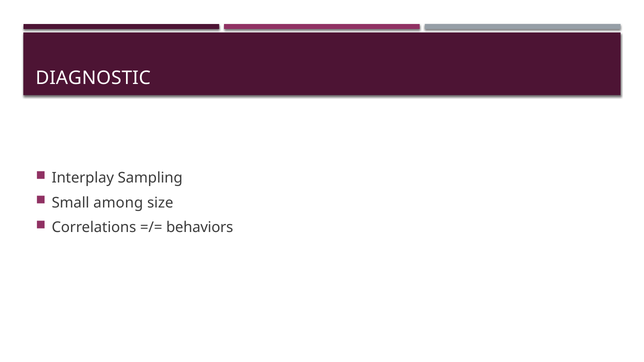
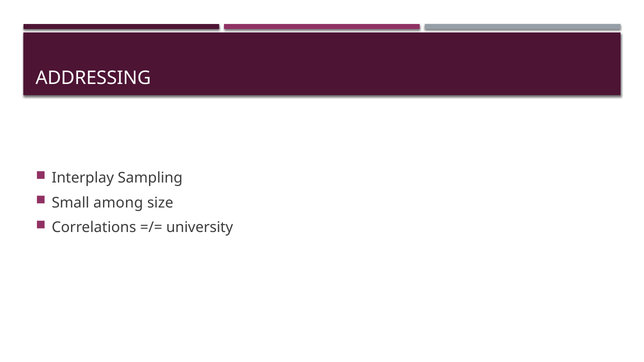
DIAGNOSTIC: DIAGNOSTIC -> ADDRESSING
behaviors: behaviors -> university
